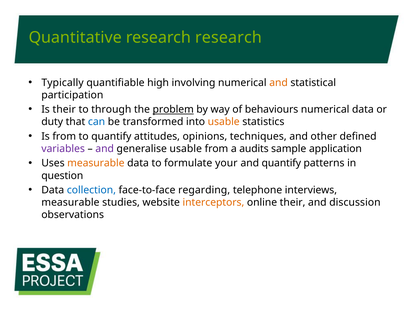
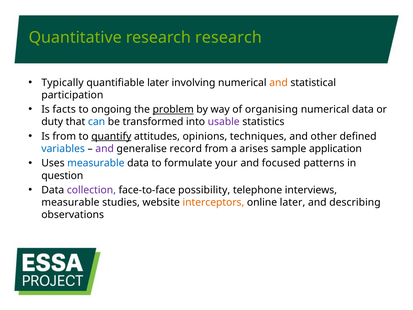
quantifiable high: high -> later
Is their: their -> facts
through: through -> ongoing
behaviours: behaviours -> organising
usable at (224, 122) colour: orange -> purple
quantify at (111, 136) underline: none -> present
variables colour: purple -> blue
generalise usable: usable -> record
audits: audits -> arises
measurable at (96, 163) colour: orange -> blue
and quantify: quantify -> focused
collection colour: blue -> purple
regarding: regarding -> possibility
online their: their -> later
discussion: discussion -> describing
